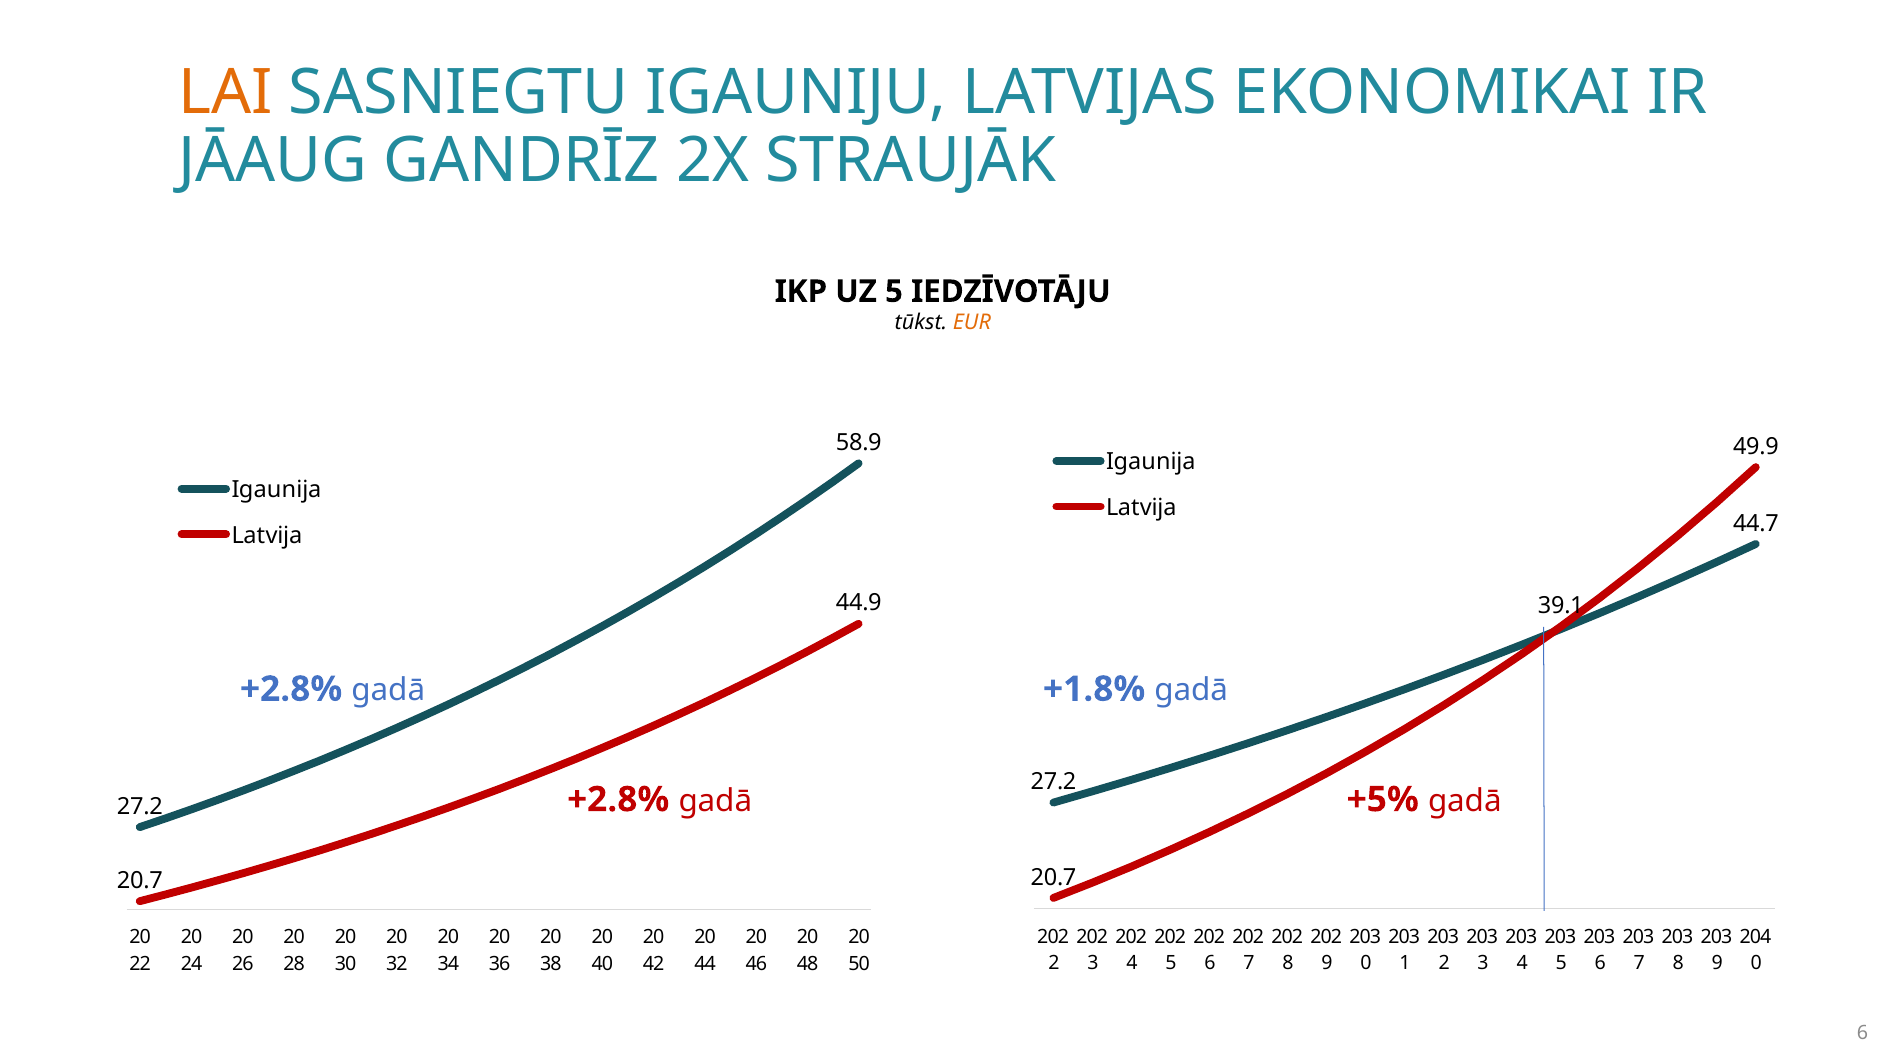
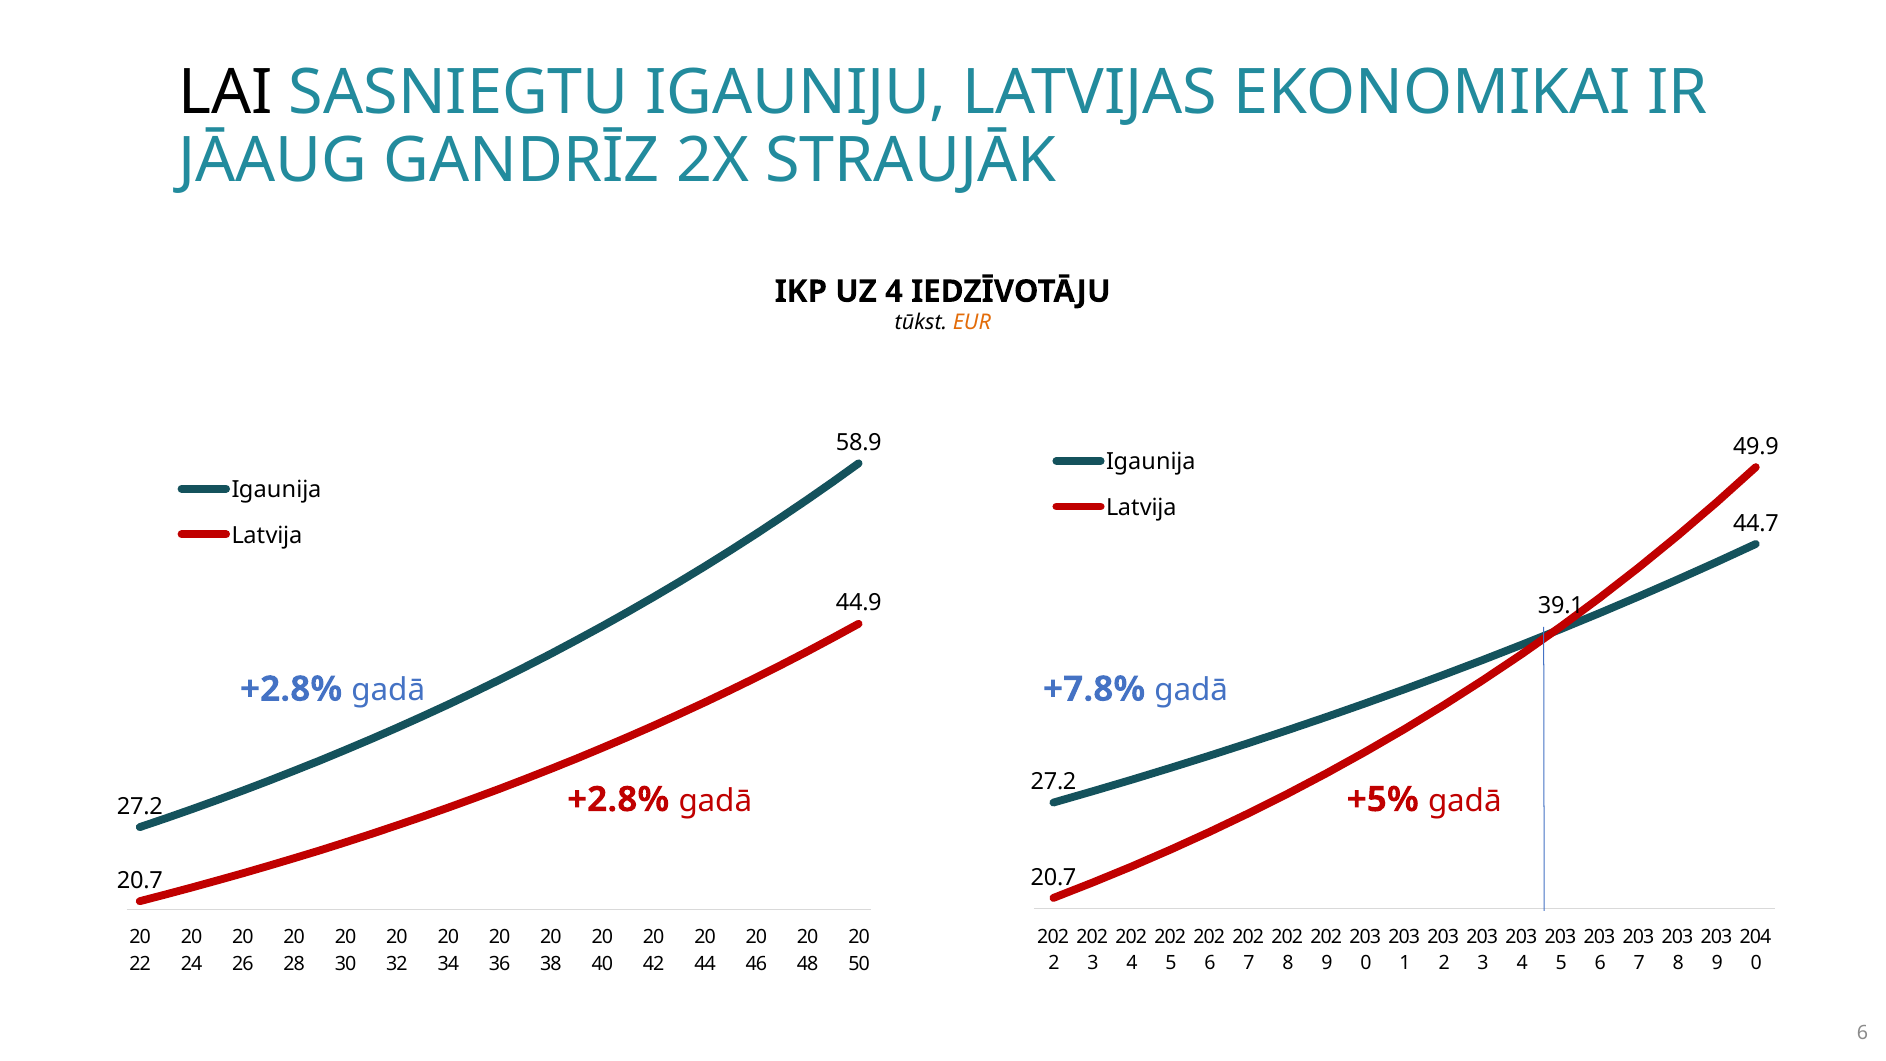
LAI colour: orange -> black
UZ 5: 5 -> 4
+1.8%: +1.8% -> +7.8%
